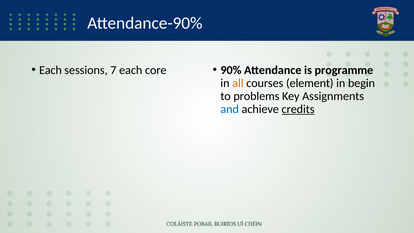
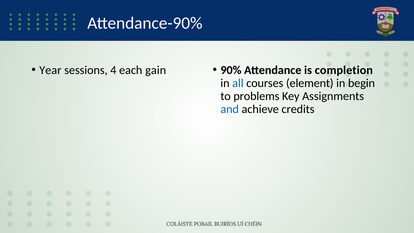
Each at (51, 70): Each -> Year
7: 7 -> 4
core: core -> gain
programme: programme -> completion
all colour: orange -> blue
credits underline: present -> none
